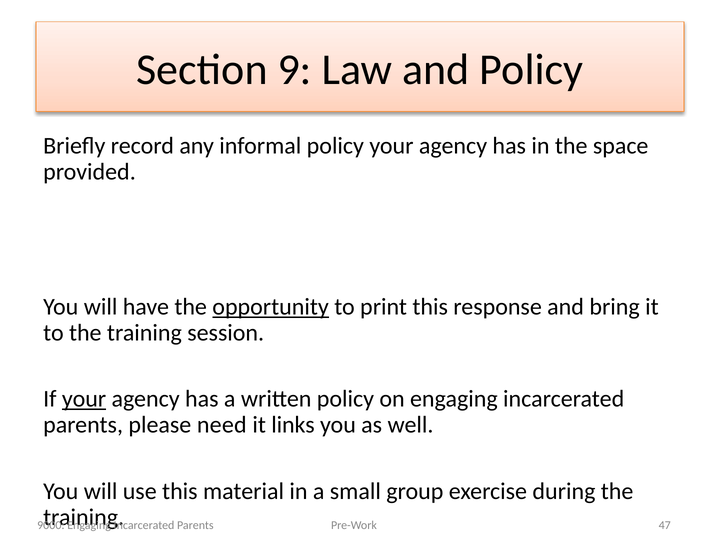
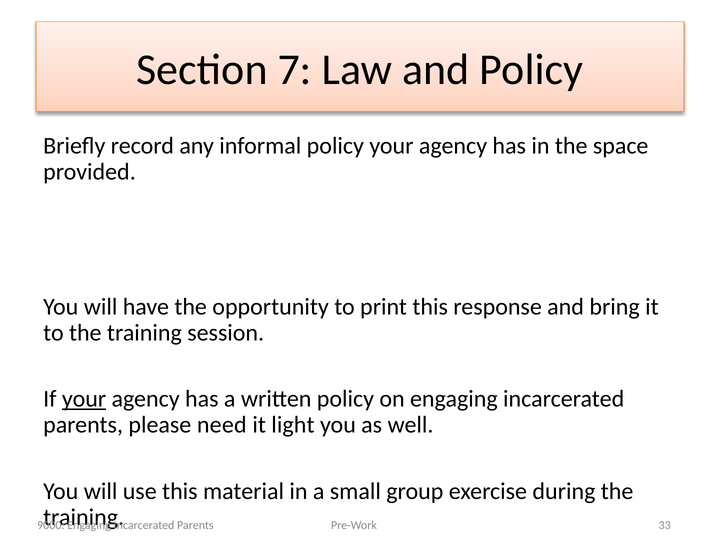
9: 9 -> 7
opportunity underline: present -> none
links: links -> light
47: 47 -> 33
